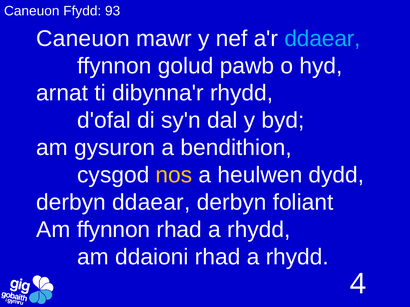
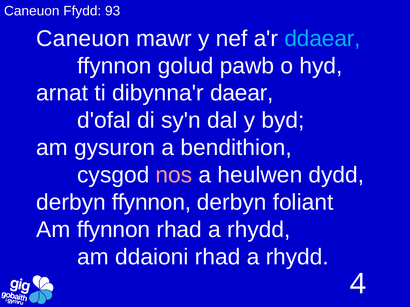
dibynna'r rhydd: rhydd -> daear
nos colour: yellow -> pink
derbyn ddaear: ddaear -> ffynnon
